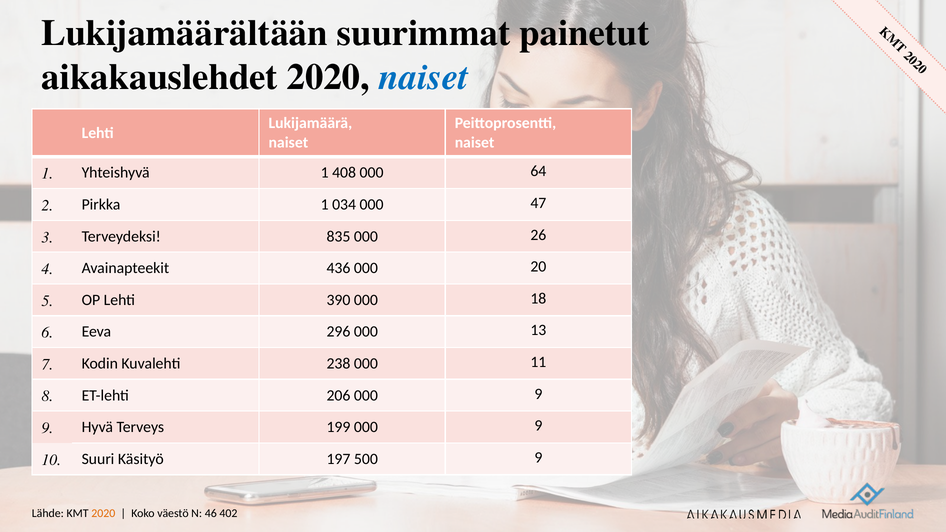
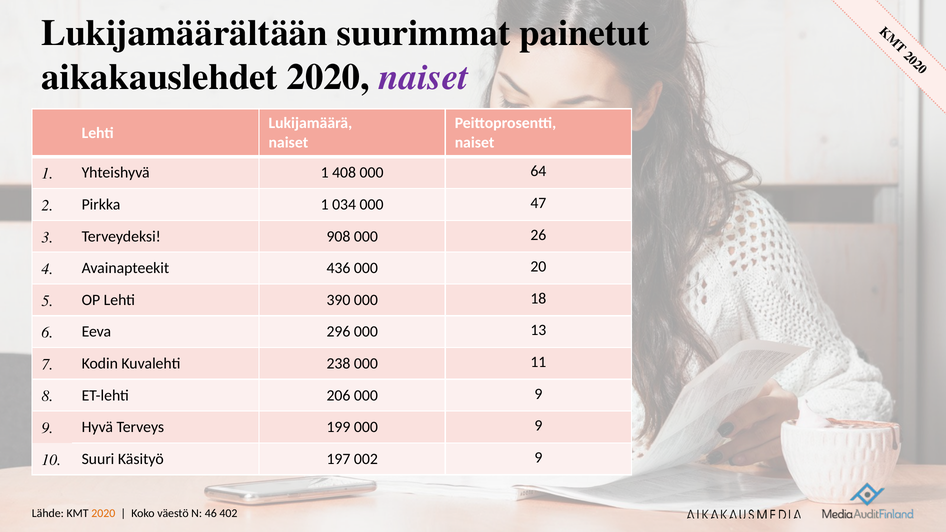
naiset at (424, 77) colour: blue -> purple
835: 835 -> 908
500: 500 -> 002
